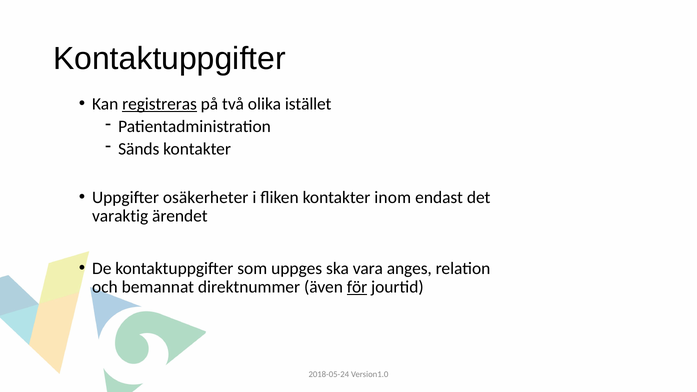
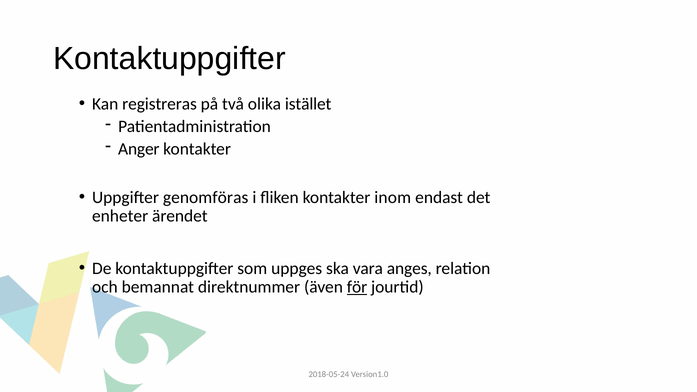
registreras underline: present -> none
Sänds: Sänds -> Anger
osäkerheter: osäkerheter -> genomföras
varaktig: varaktig -> enheter
